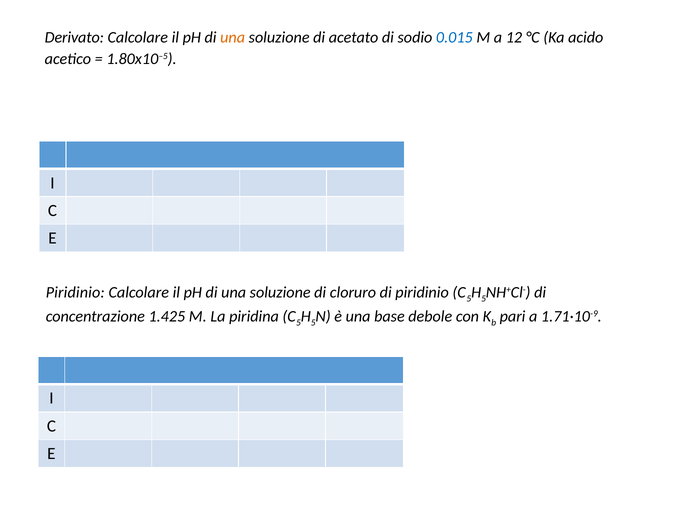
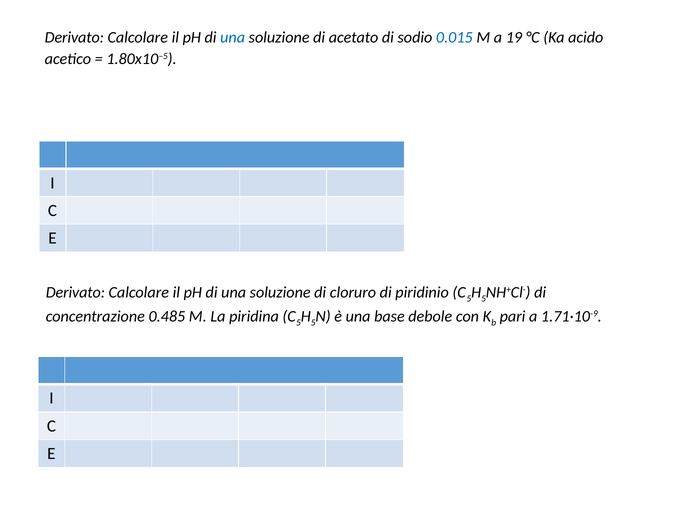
una at (233, 38) colour: orange -> blue
12: 12 -> 19
Piridinio at (75, 292): Piridinio -> Derivato
1.425: 1.425 -> 0.485
